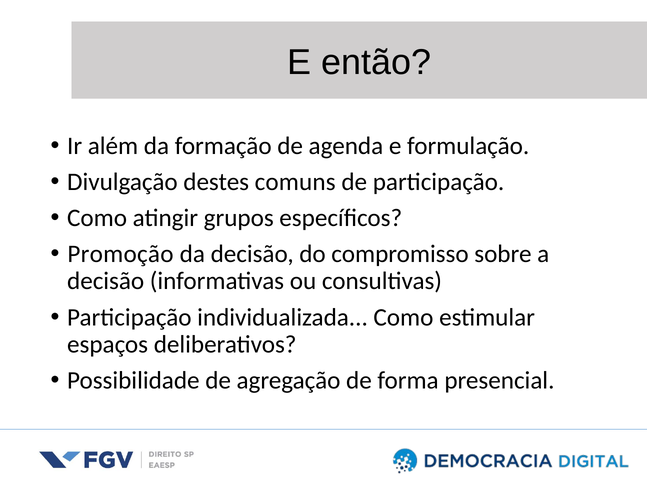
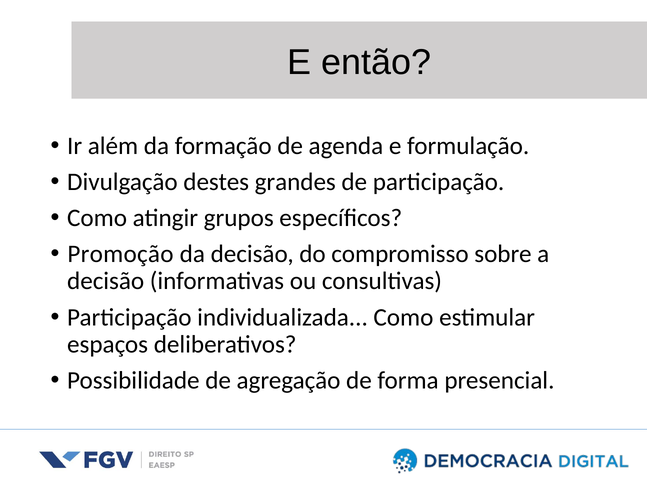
comuns: comuns -> grandes
